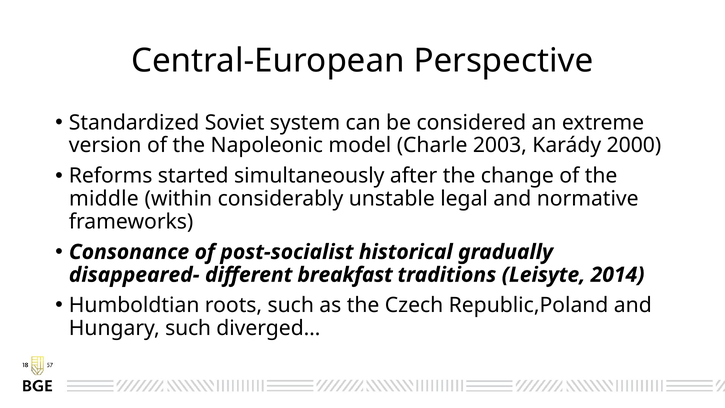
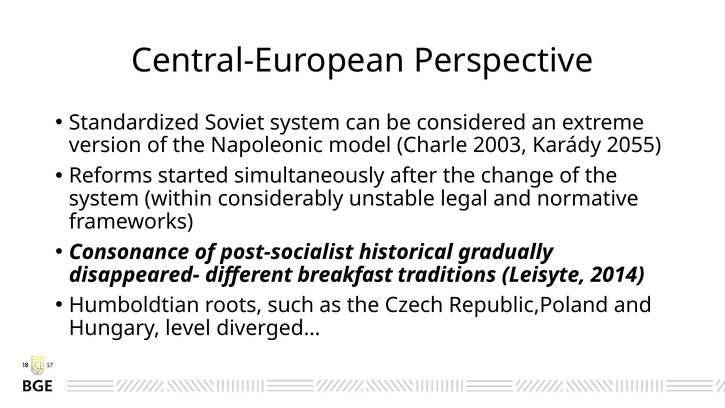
2000: 2000 -> 2055
middle at (104, 199): middle -> system
Hungary such: such -> level
